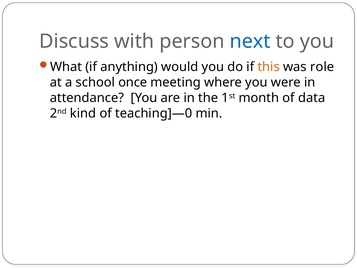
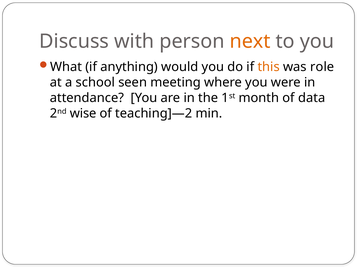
next colour: blue -> orange
once: once -> seen
kind: kind -> wise
teaching]—0: teaching]—0 -> teaching]—2
